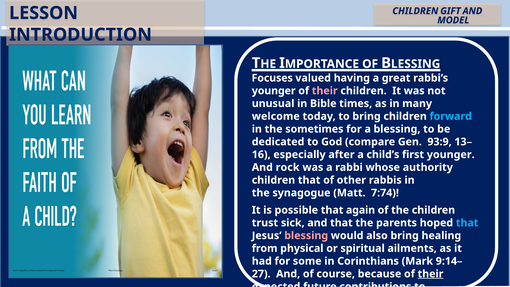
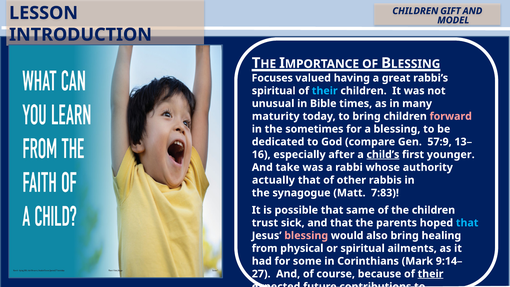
younger at (274, 91): younger -> spiritual
their at (325, 91) colour: pink -> light blue
welcome: welcome -> maturity
forward colour: light blue -> pink
93:9: 93:9 -> 57:9
child’s underline: none -> present
rock: rock -> take
children at (273, 180): children -> actually
7:74: 7:74 -> 7:83
again: again -> same
